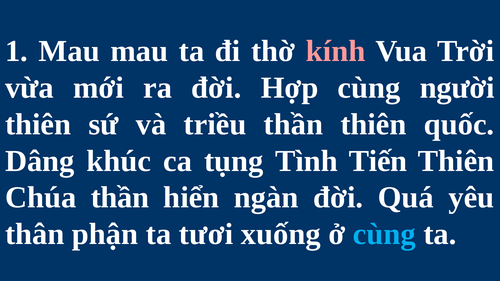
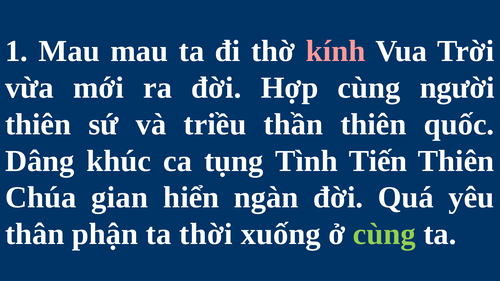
Chúa thần: thần -> gian
tươi: tươi -> thời
cùng at (384, 234) colour: light blue -> light green
